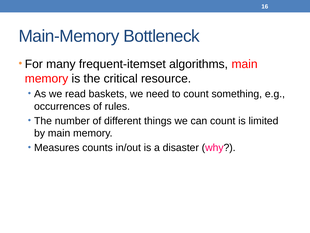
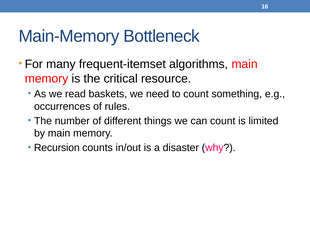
Measures: Measures -> Recursion
